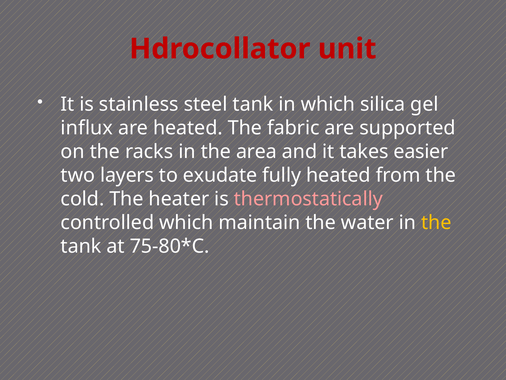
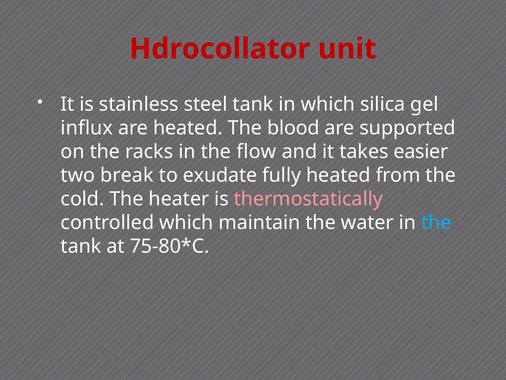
fabric: fabric -> blood
area: area -> flow
layers: layers -> break
the at (436, 222) colour: yellow -> light blue
